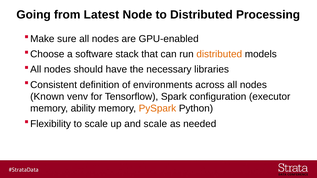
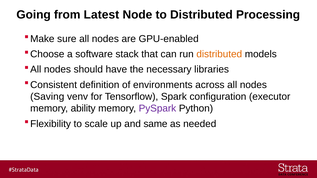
Known: Known -> Saving
PySpark colour: orange -> purple
and scale: scale -> same
